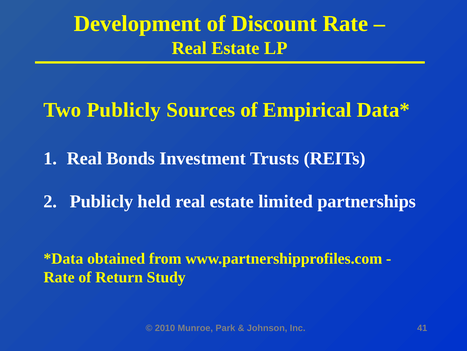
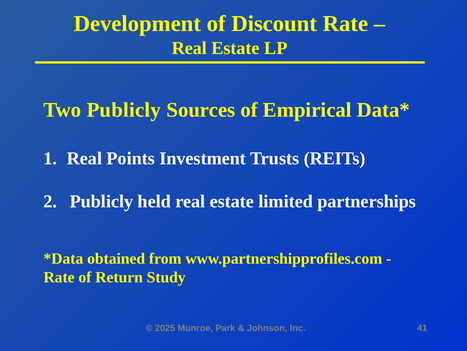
Bonds: Bonds -> Points
2010: 2010 -> 2025
